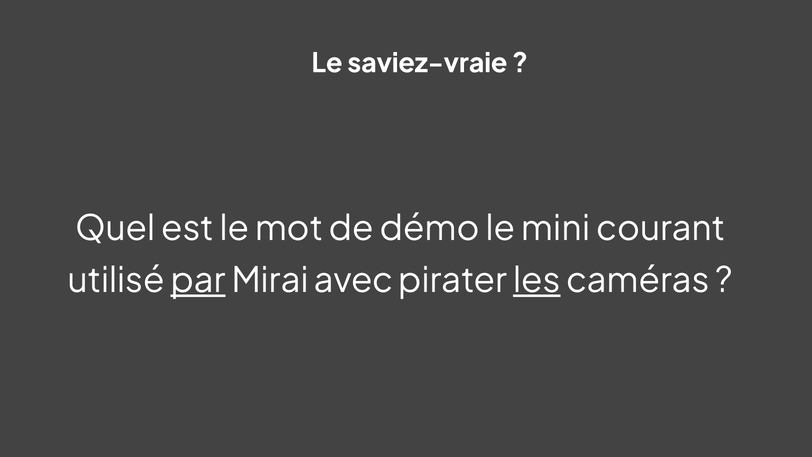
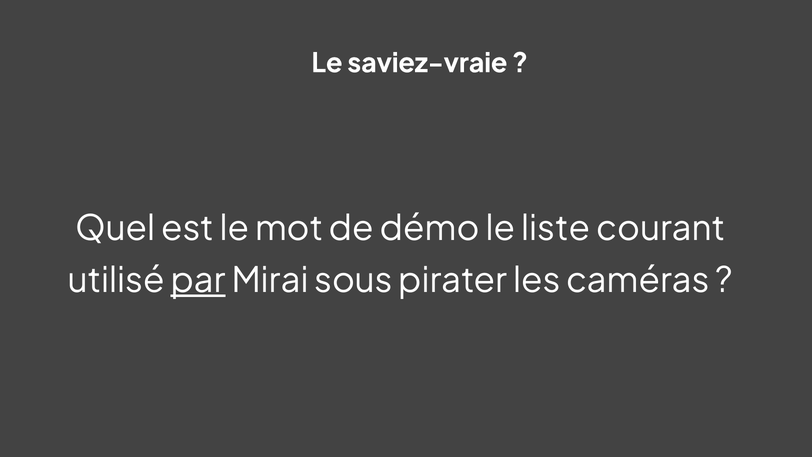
mini: mini -> liste
avec: avec -> sous
les underline: present -> none
